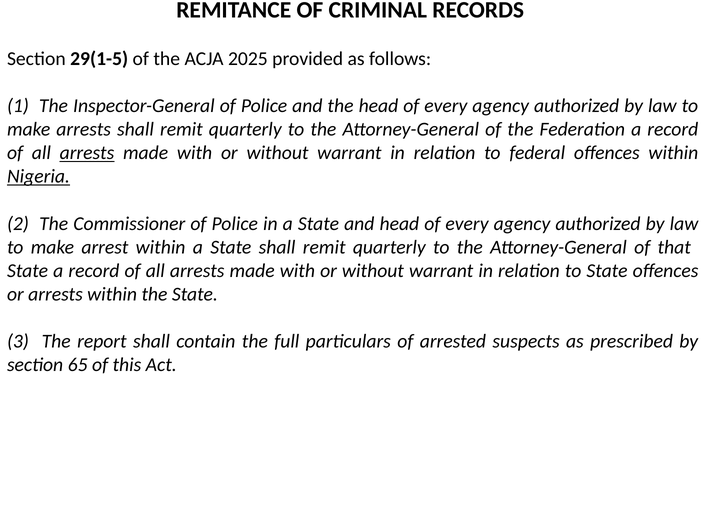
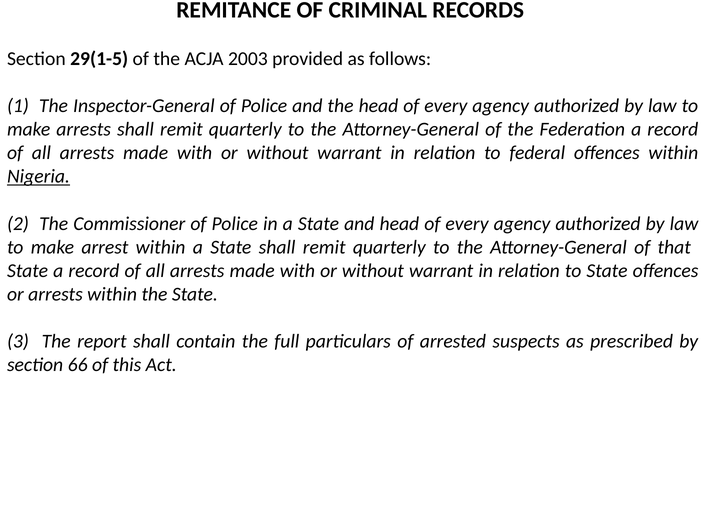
2025: 2025 -> 2003
arrests at (87, 153) underline: present -> none
65: 65 -> 66
